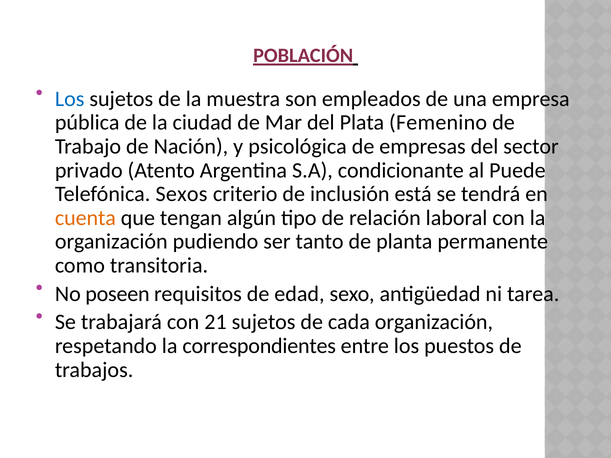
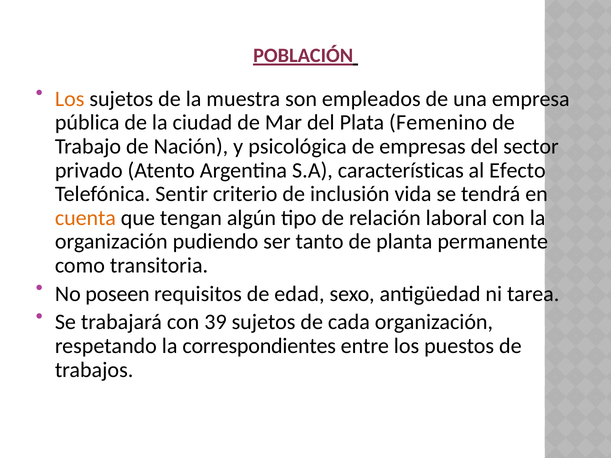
Los at (70, 99) colour: blue -> orange
condicionante: condicionante -> características
Puede: Puede -> Efecto
Sexos: Sexos -> Sentir
está: está -> vida
21: 21 -> 39
